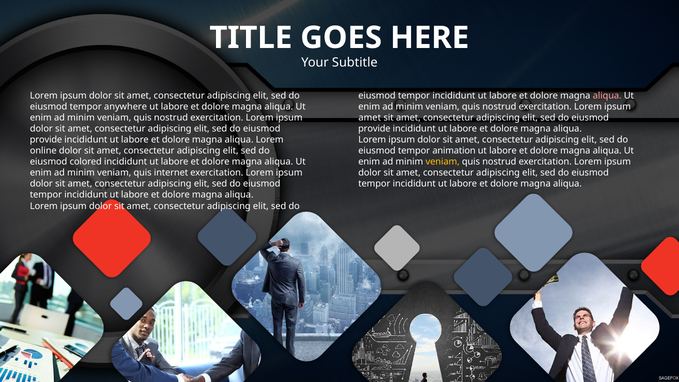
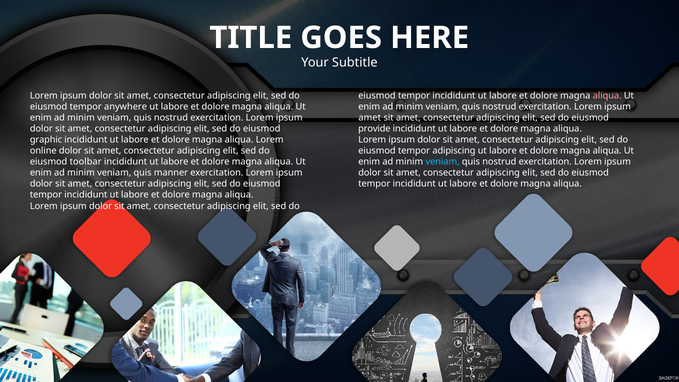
provide at (46, 140): provide -> graphic
tempor animation: animation -> adipiscing
colored: colored -> toolbar
veniam at (443, 162) colour: yellow -> light blue
internet: internet -> manner
